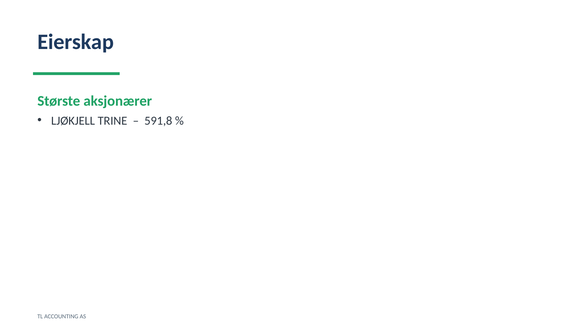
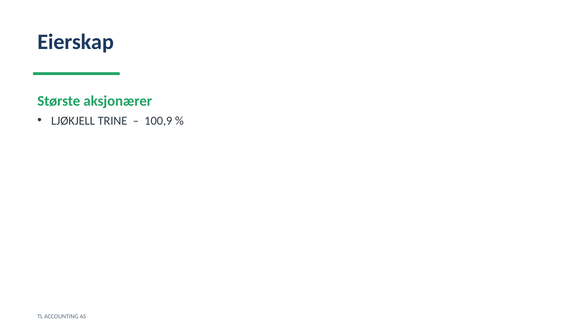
591,8: 591,8 -> 100,9
